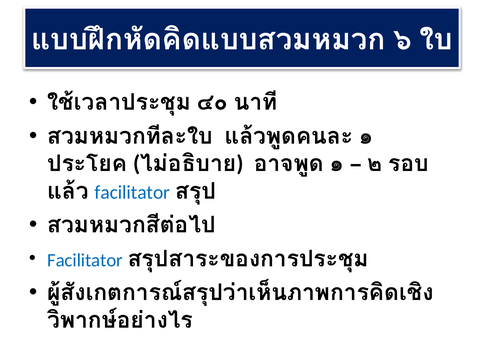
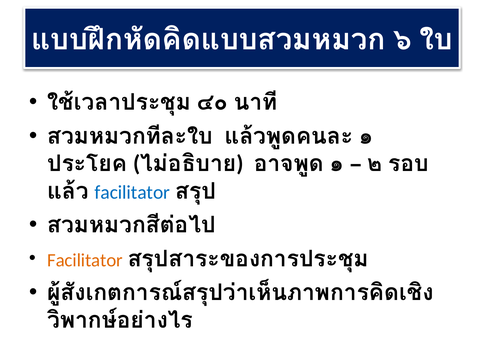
Facilitator at (85, 260) colour: blue -> orange
